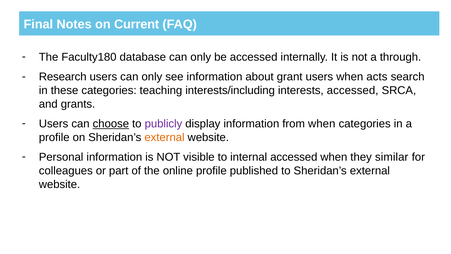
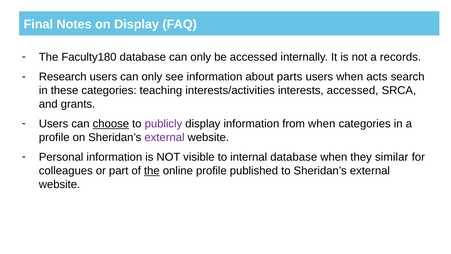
on Current: Current -> Display
through: through -> records
grant: grant -> parts
interests/including: interests/including -> interests/activities
external at (165, 137) colour: orange -> purple
internal accessed: accessed -> database
the at (152, 171) underline: none -> present
